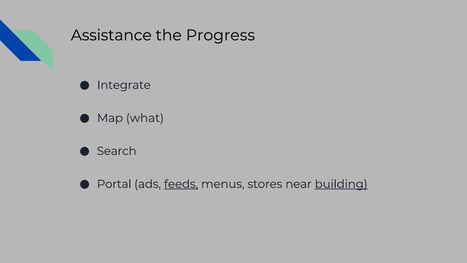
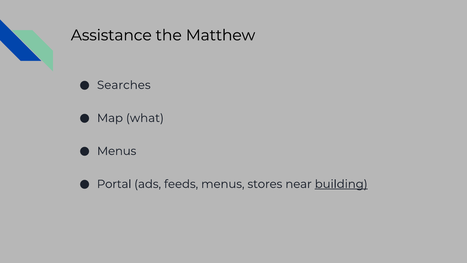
Progress: Progress -> Matthew
Integrate: Integrate -> Searches
Search at (117, 151): Search -> Menus
feeds underline: present -> none
